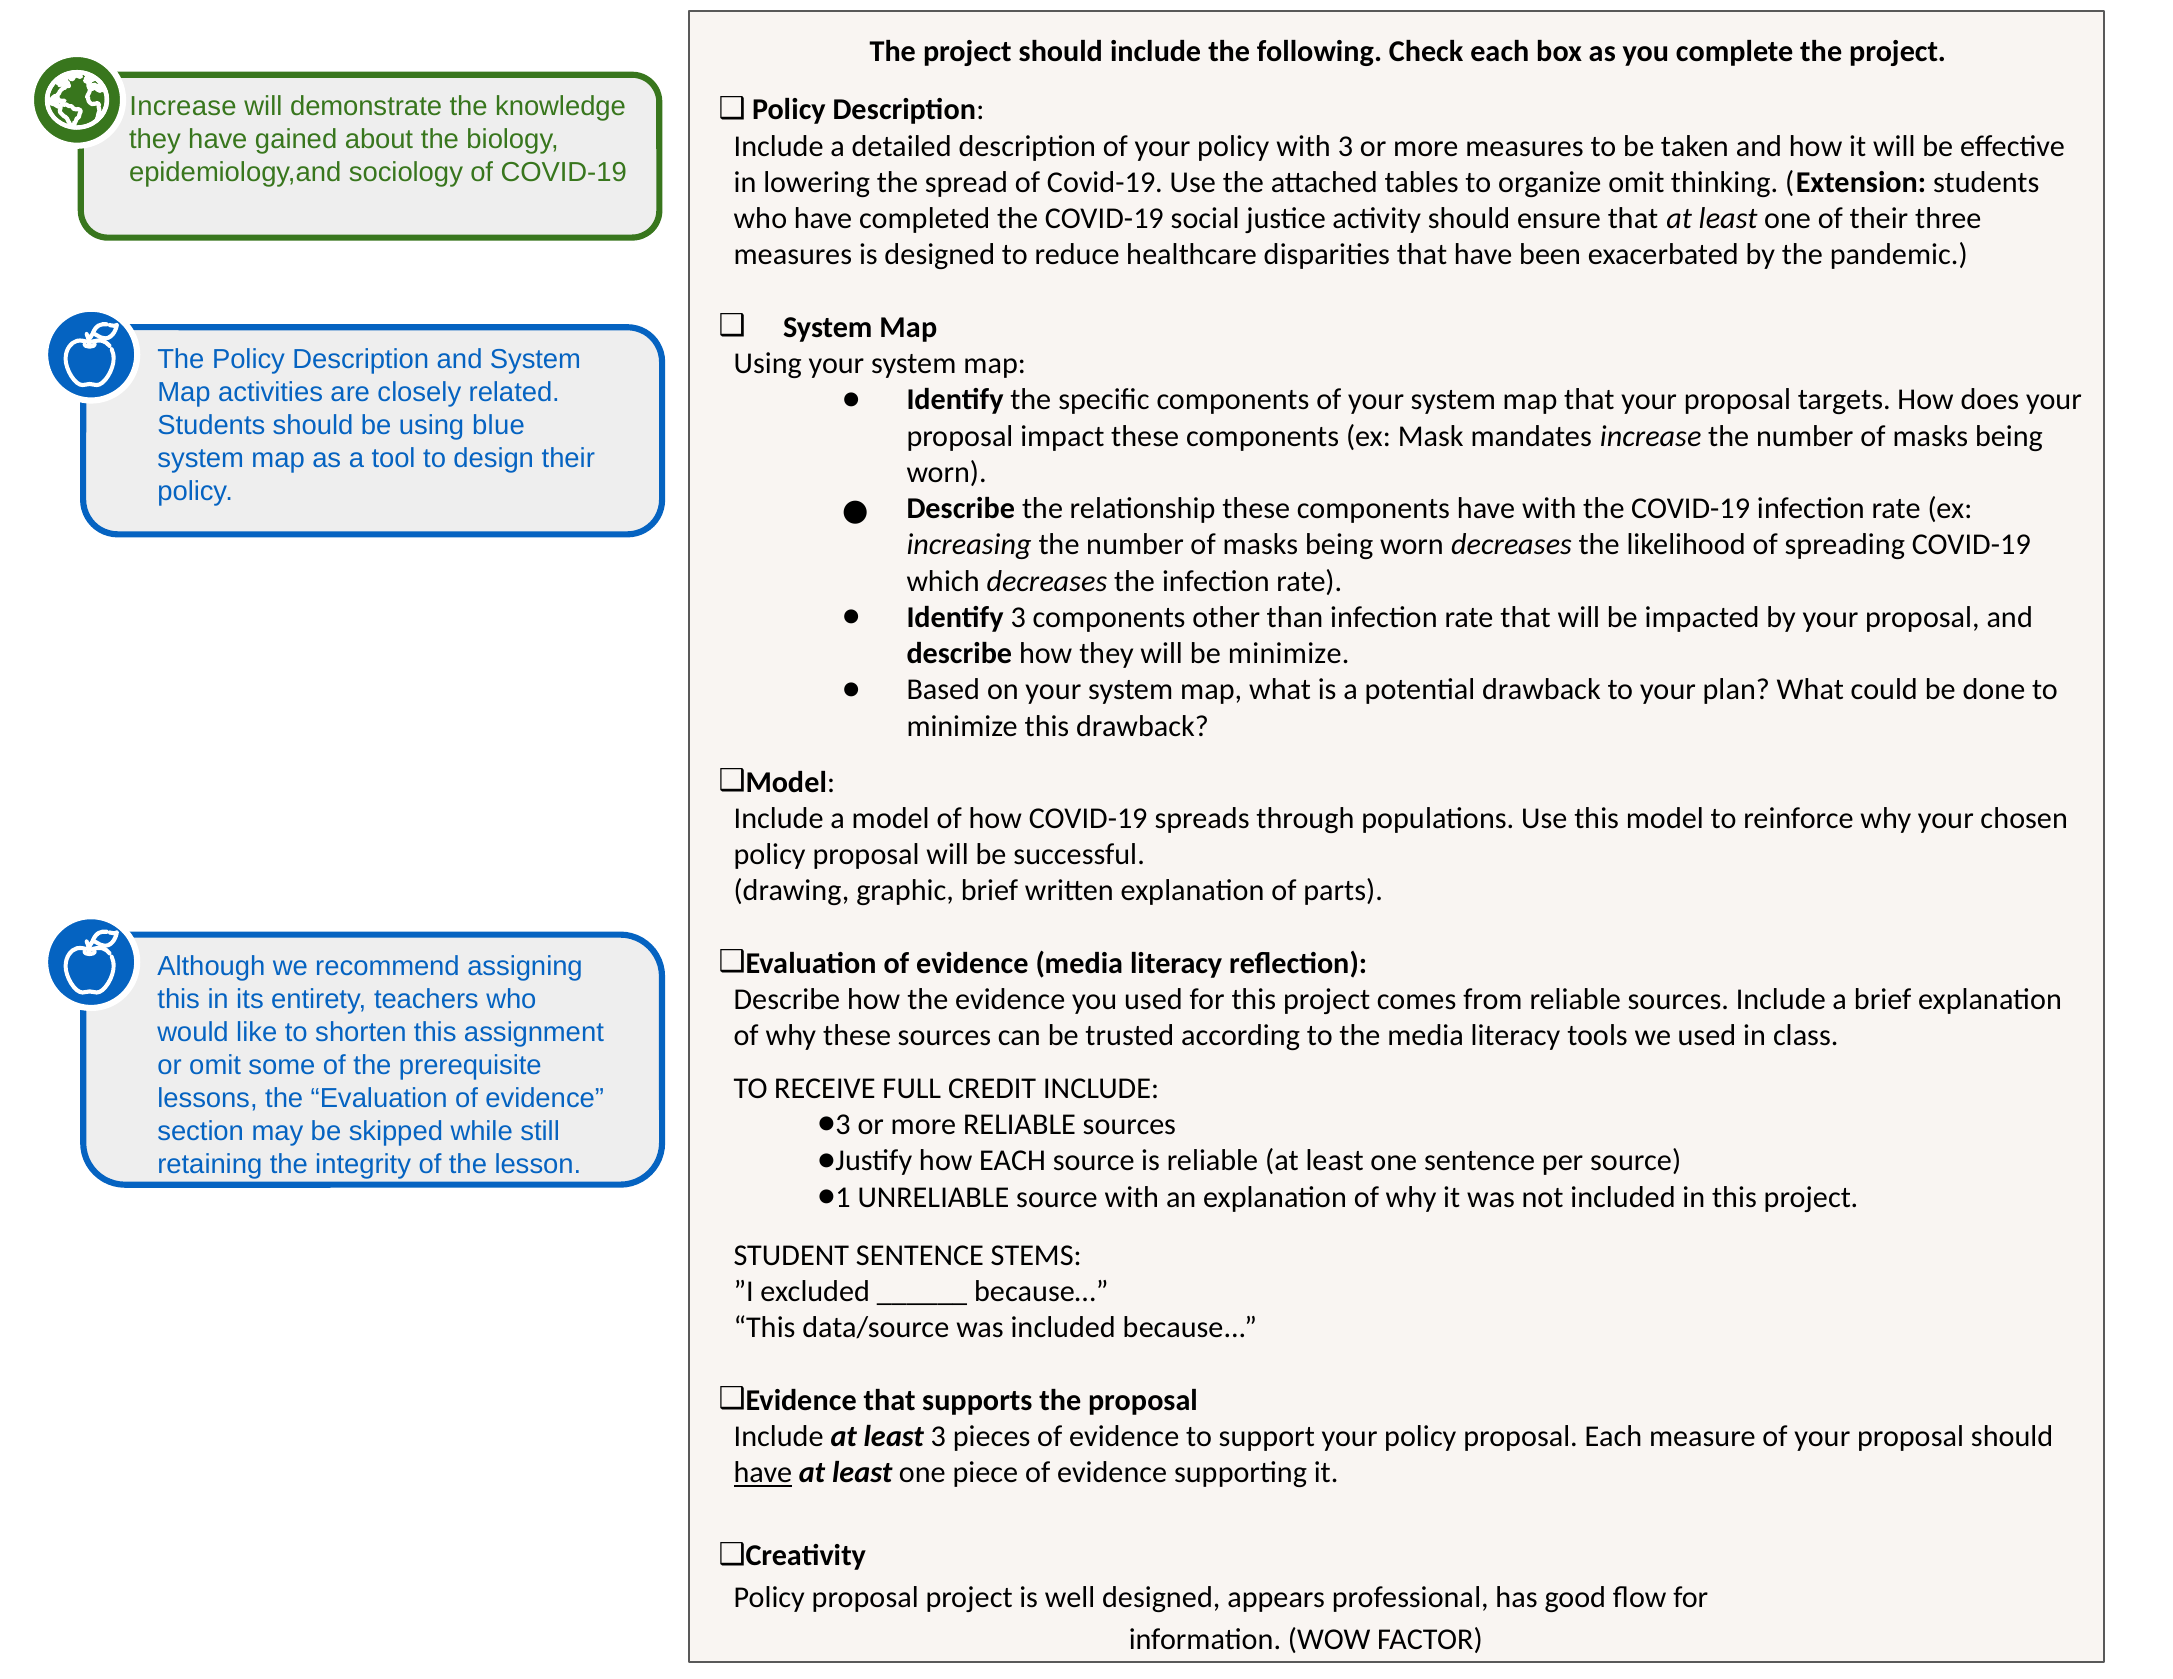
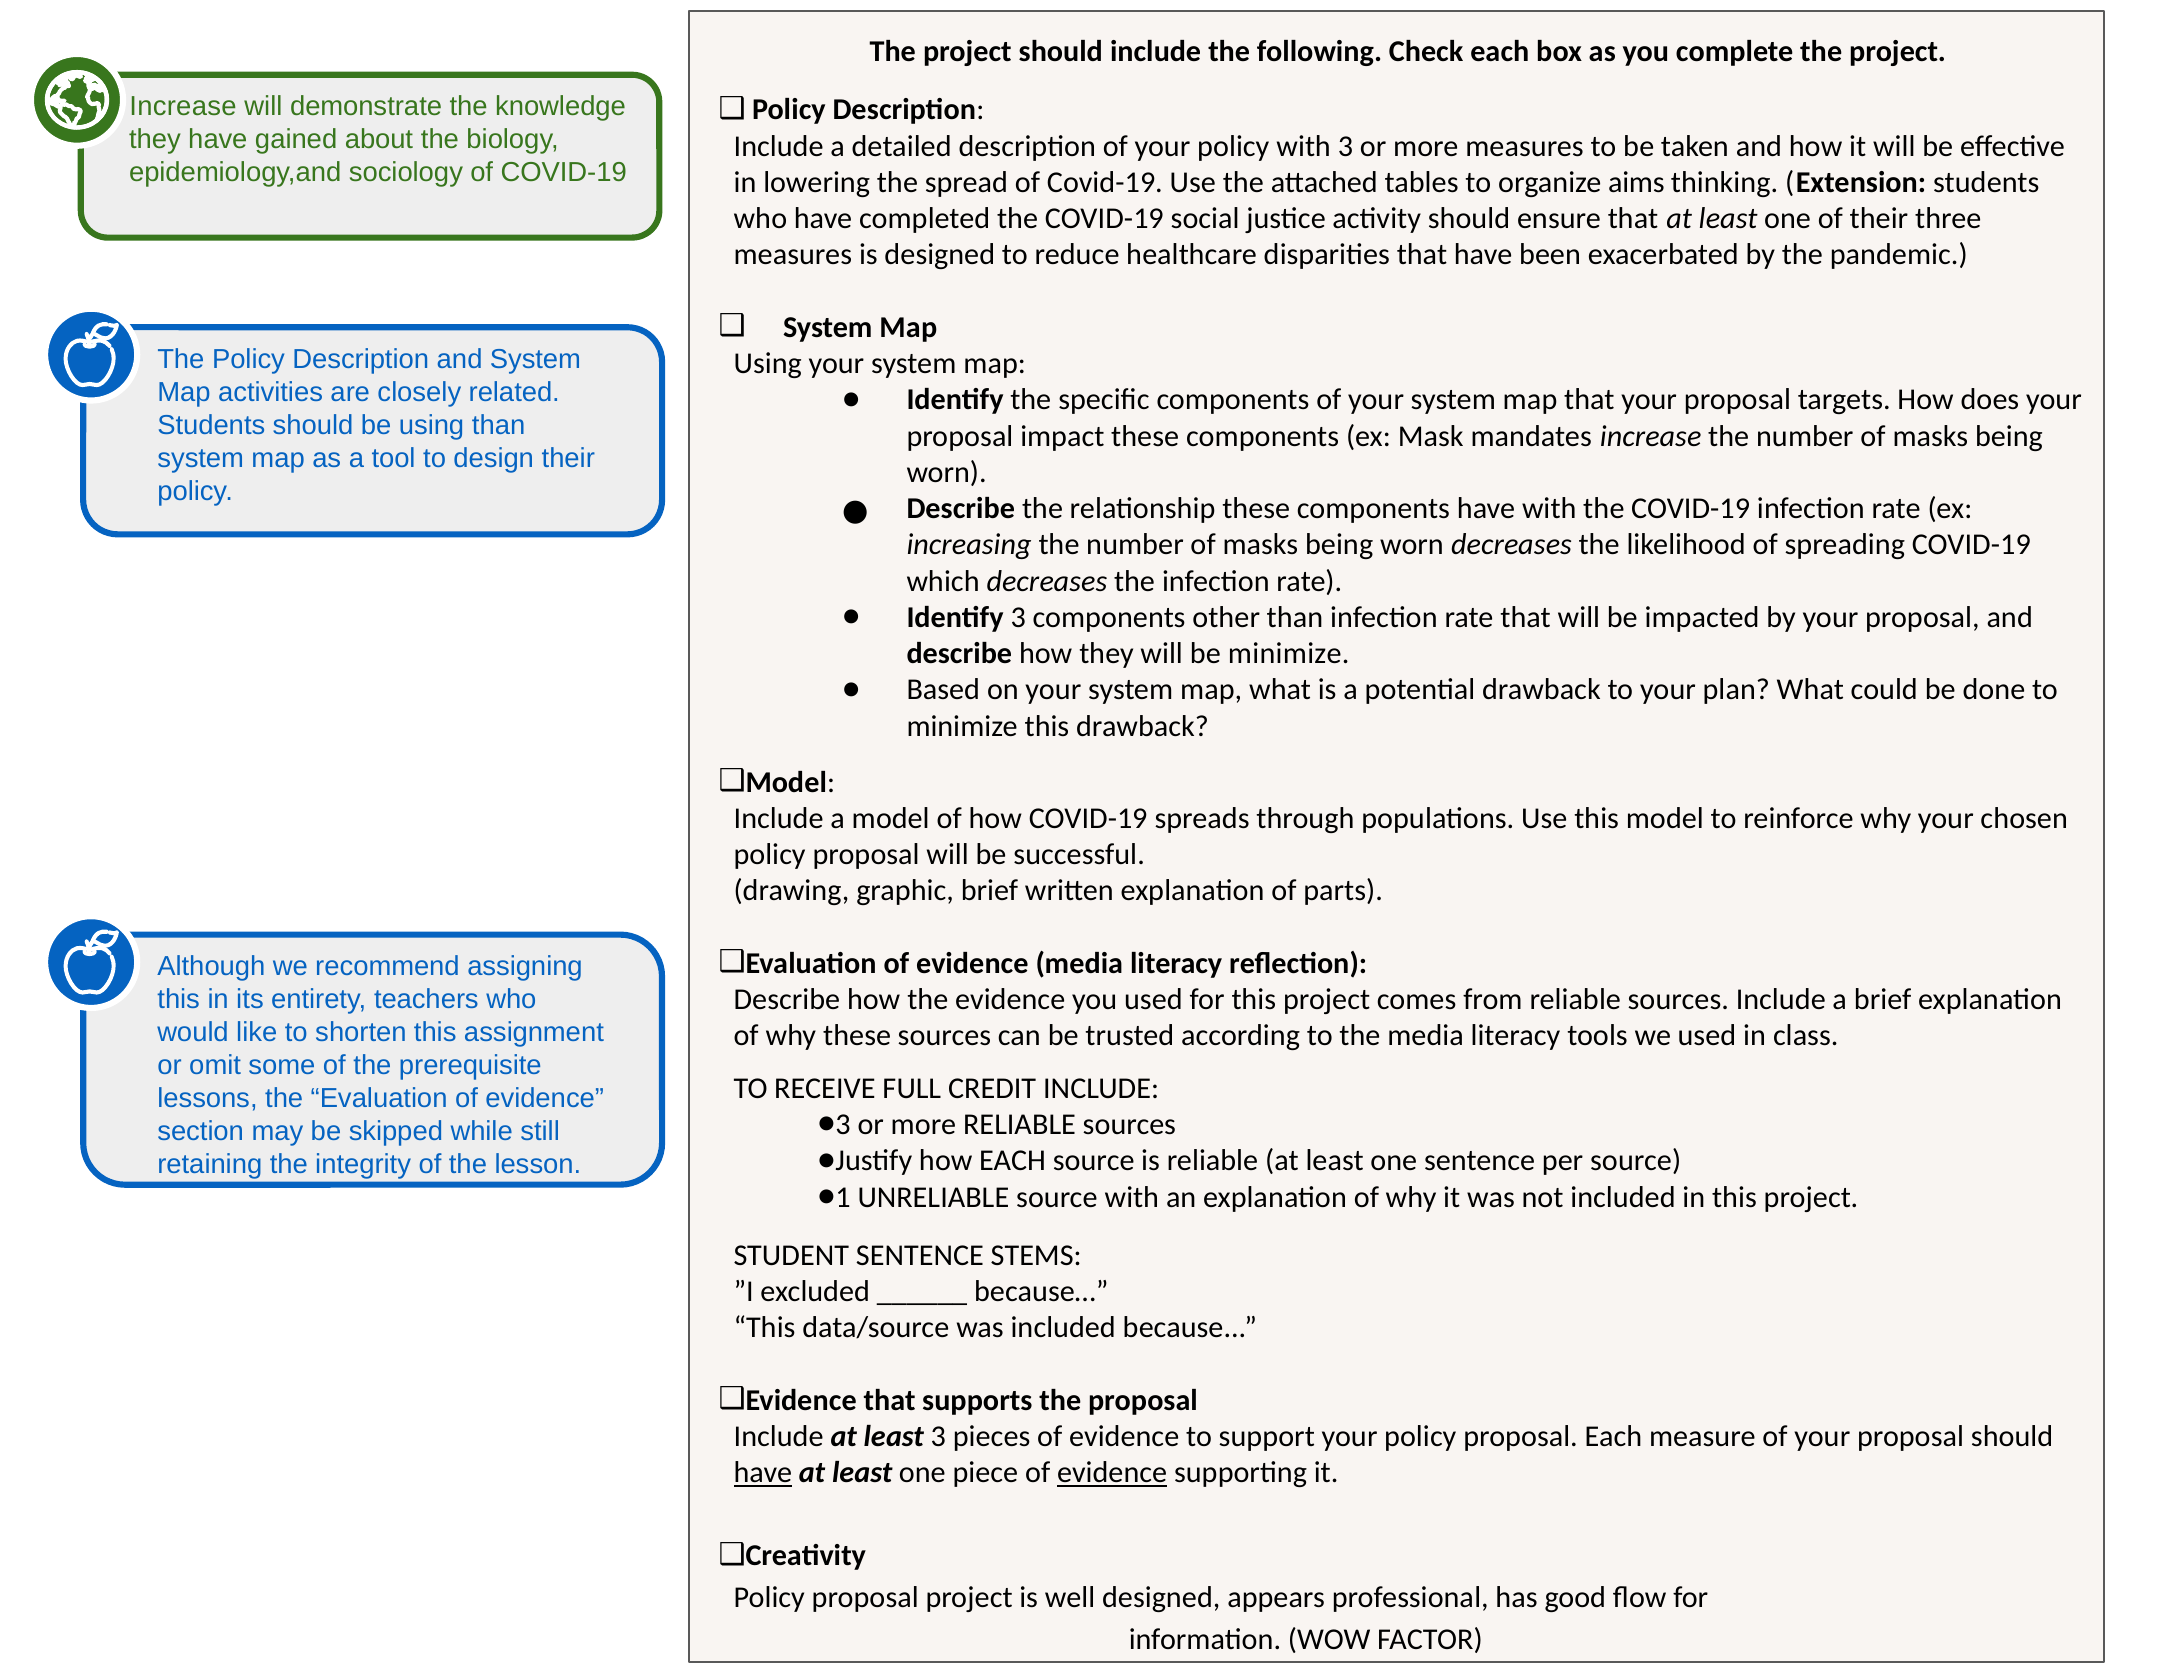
organize omit: omit -> aims
using blue: blue -> than
evidence at (1112, 1473) underline: none -> present
